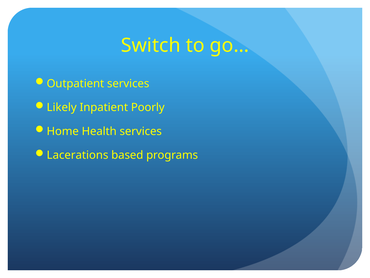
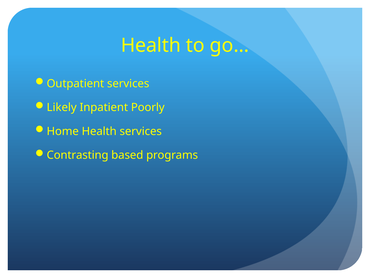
Switch at (151, 45): Switch -> Health
Lacerations: Lacerations -> Contrasting
